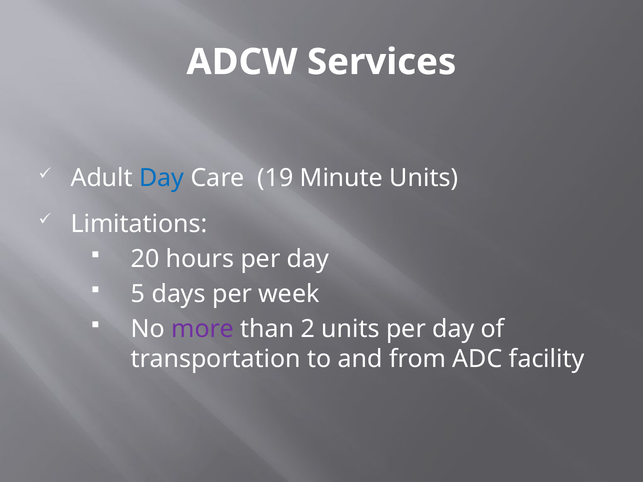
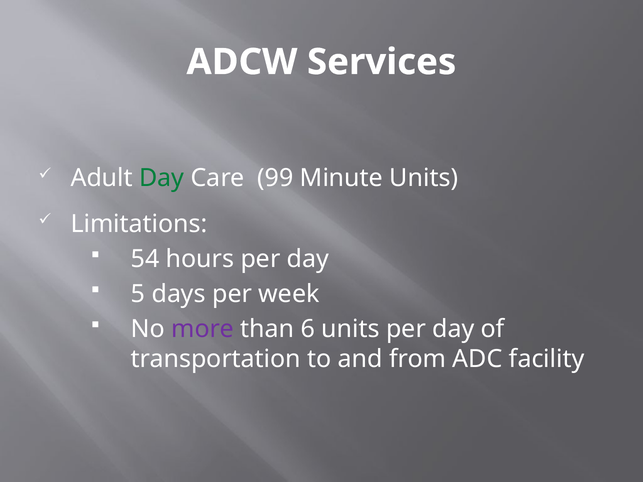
Day at (162, 178) colour: blue -> green
19: 19 -> 99
20: 20 -> 54
2: 2 -> 6
